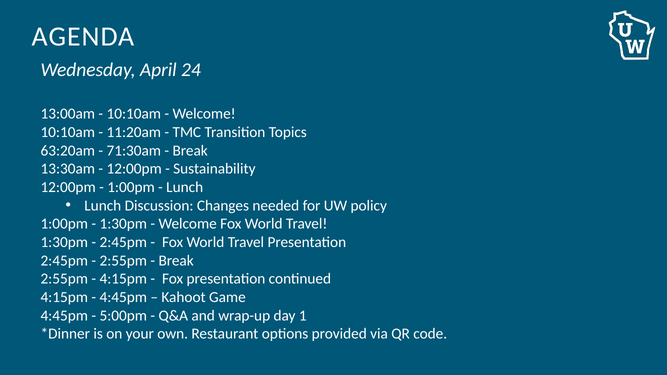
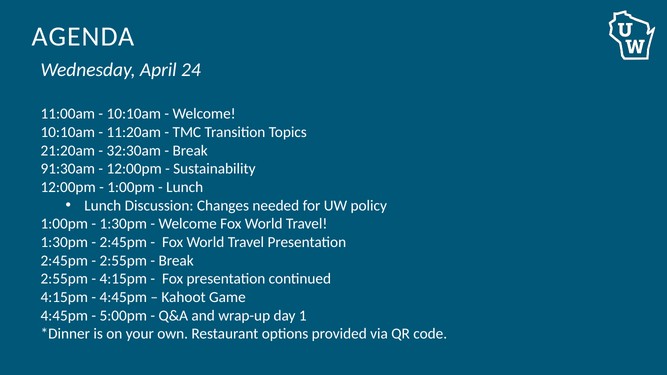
13:00am: 13:00am -> 11:00am
63:20am: 63:20am -> 21:20am
71:30am: 71:30am -> 32:30am
13:30am: 13:30am -> 91:30am
